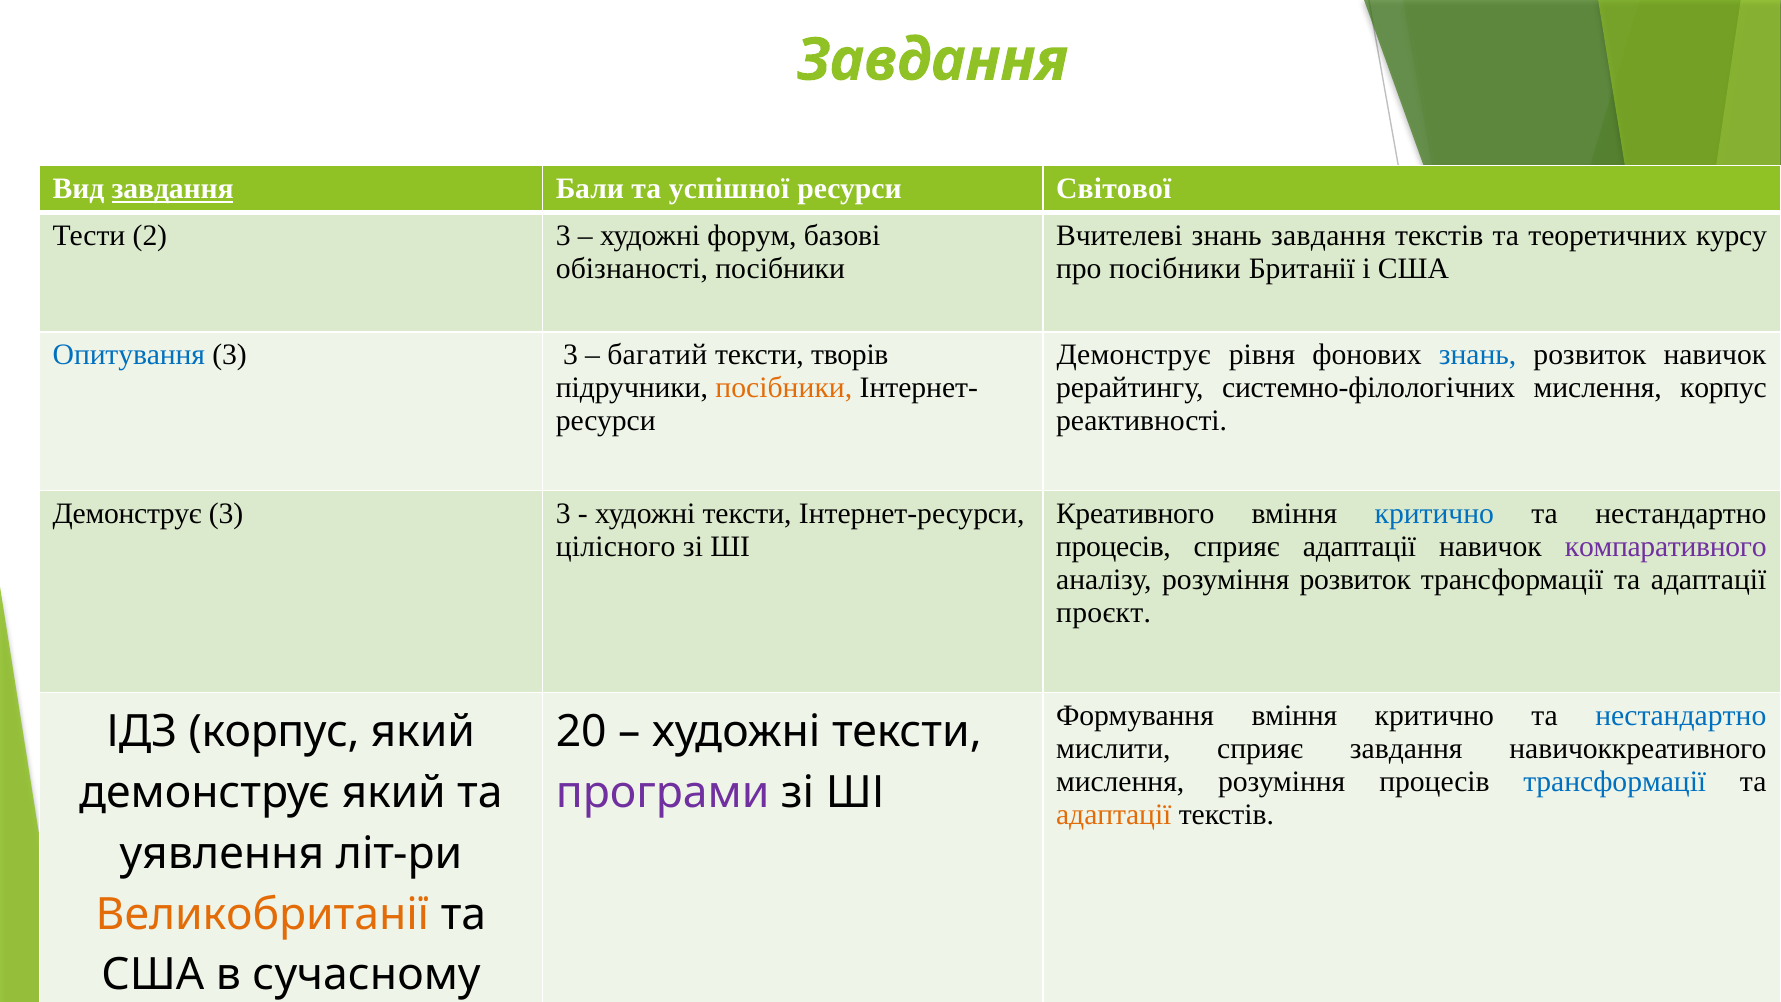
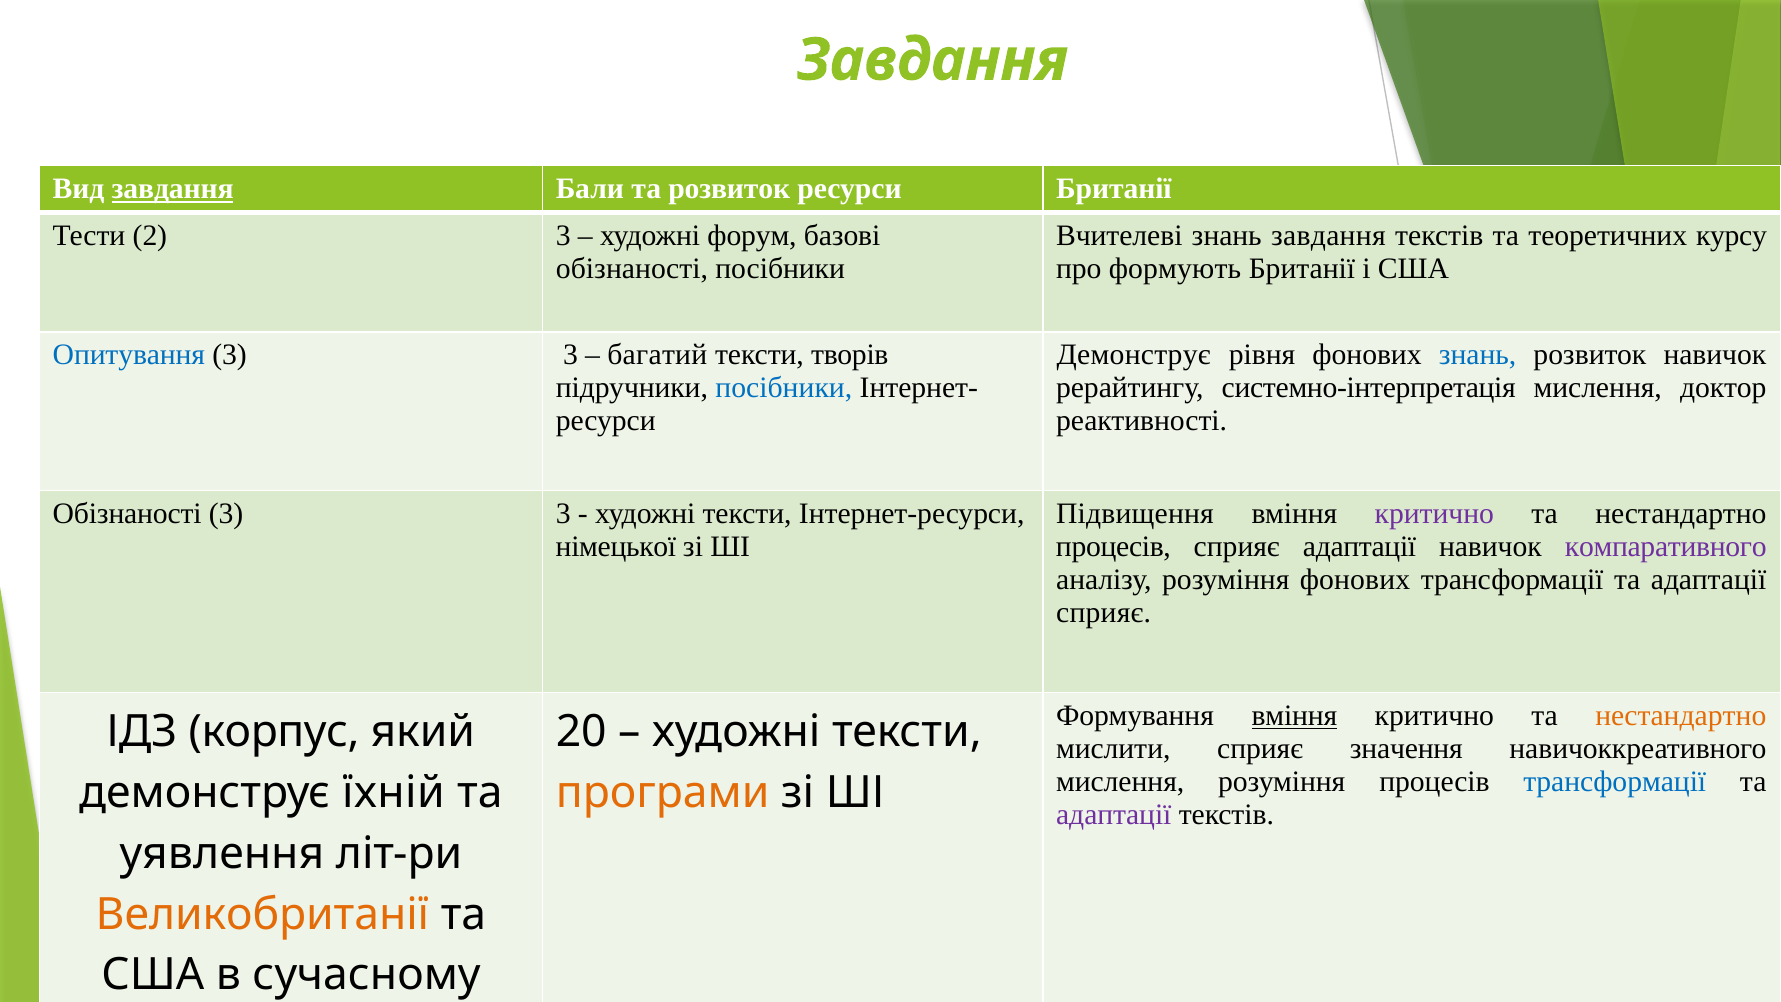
та успішної: успішної -> розвиток
ресурси Світової: Світової -> Британії
про посібники: посібники -> формують
посібники at (784, 388) colour: orange -> blue
системно-філологічних: системно-філологічних -> системно-інтерпретація
мислення корпус: корпус -> доктор
Демонструє at (127, 514): Демонструє -> Обізнаності
Креативного: Креативного -> Підвищення
критично at (1434, 514) colour: blue -> purple
цілісного: цілісного -> німецької
розуміння розвиток: розвиток -> фонових
проєкт at (1104, 613): проєкт -> сприяє
вміння at (1294, 716) underline: none -> present
нестандартно at (1681, 716) colour: blue -> orange
сприяє завдання: завдання -> значення
демонструє який: який -> їхній
програми colour: purple -> orange
адаптації at (1114, 815) colour: orange -> purple
